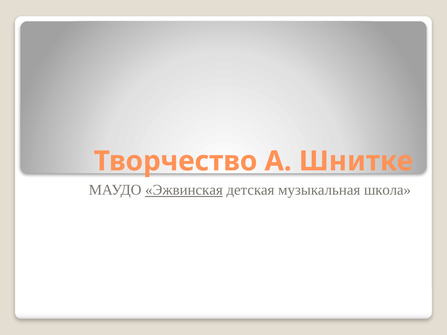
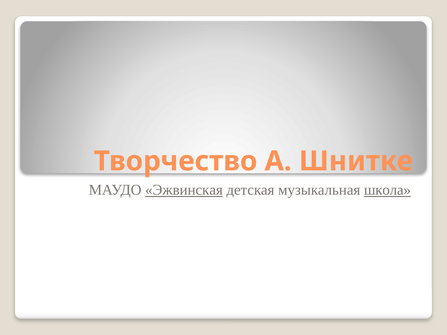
школа underline: none -> present
